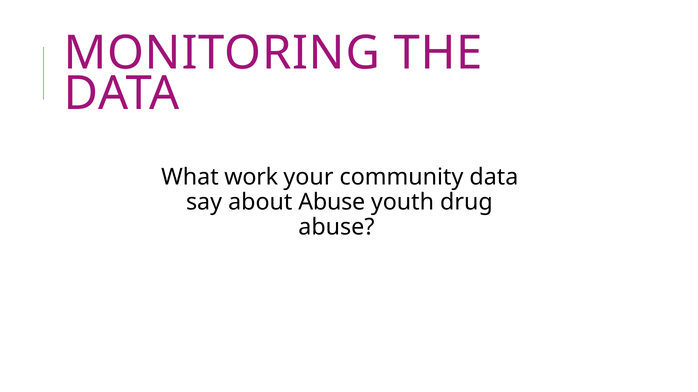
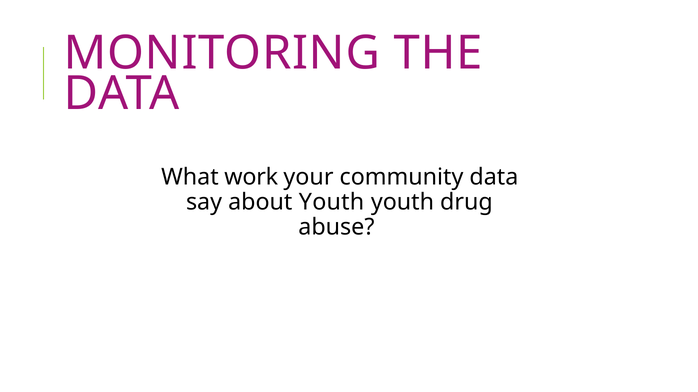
about Abuse: Abuse -> Youth
